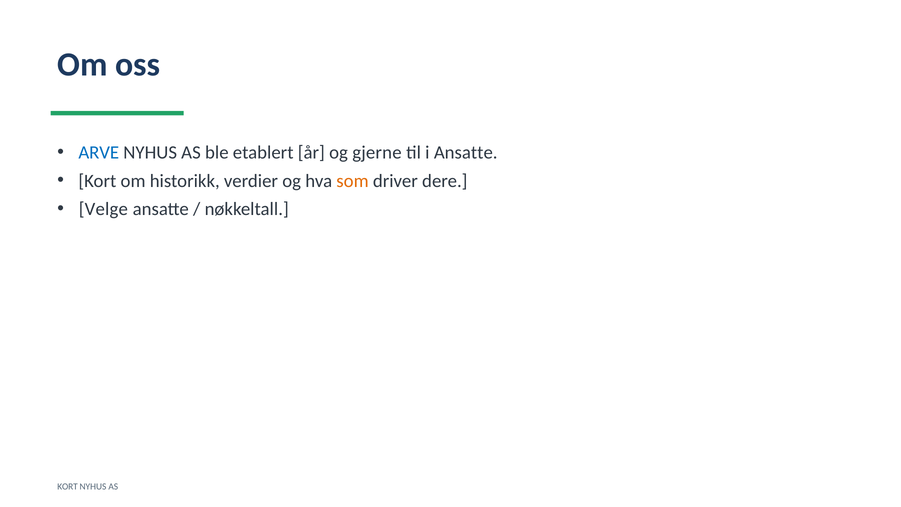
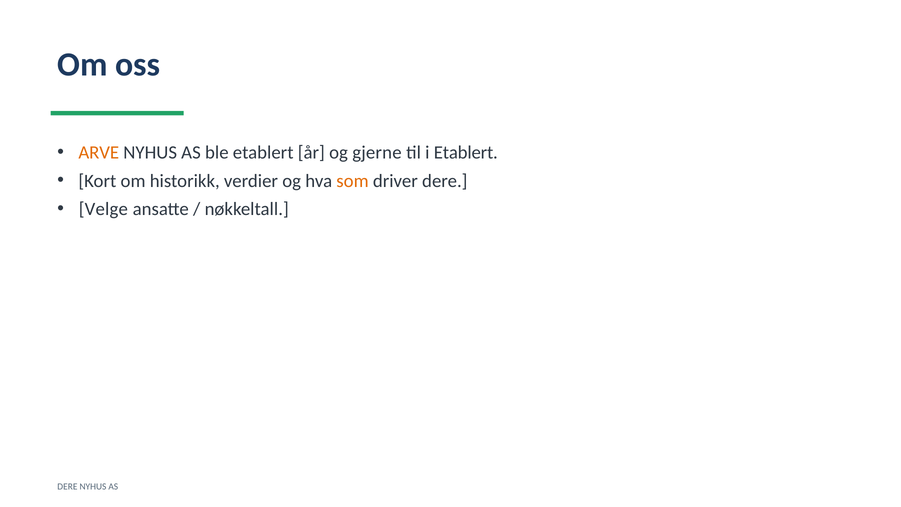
ARVE colour: blue -> orange
i Ansatte: Ansatte -> Etablert
KORT at (67, 486): KORT -> DERE
